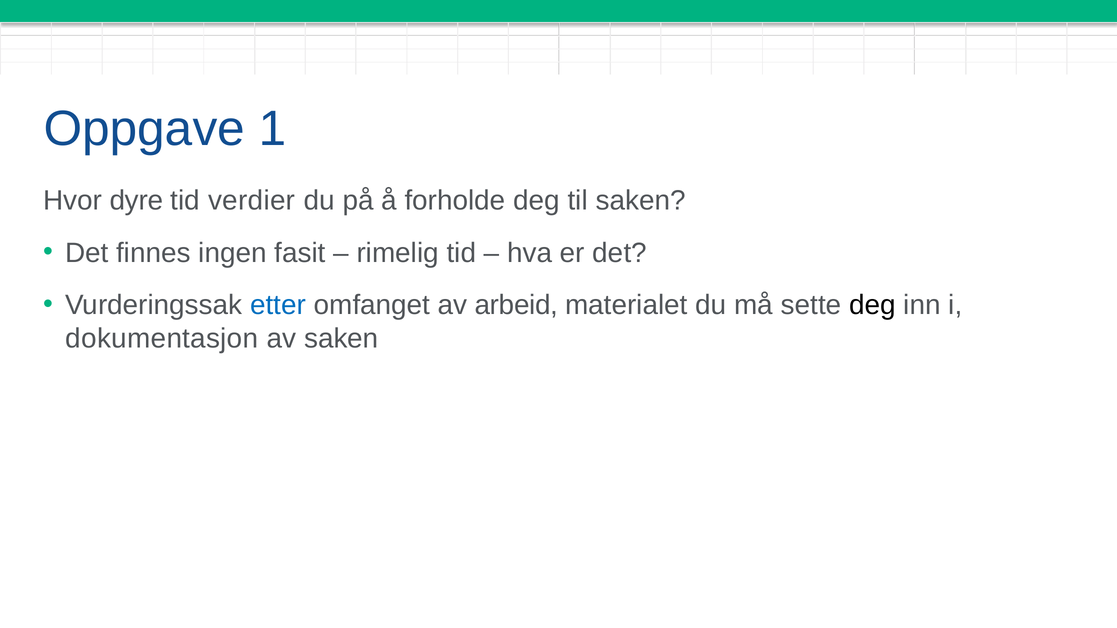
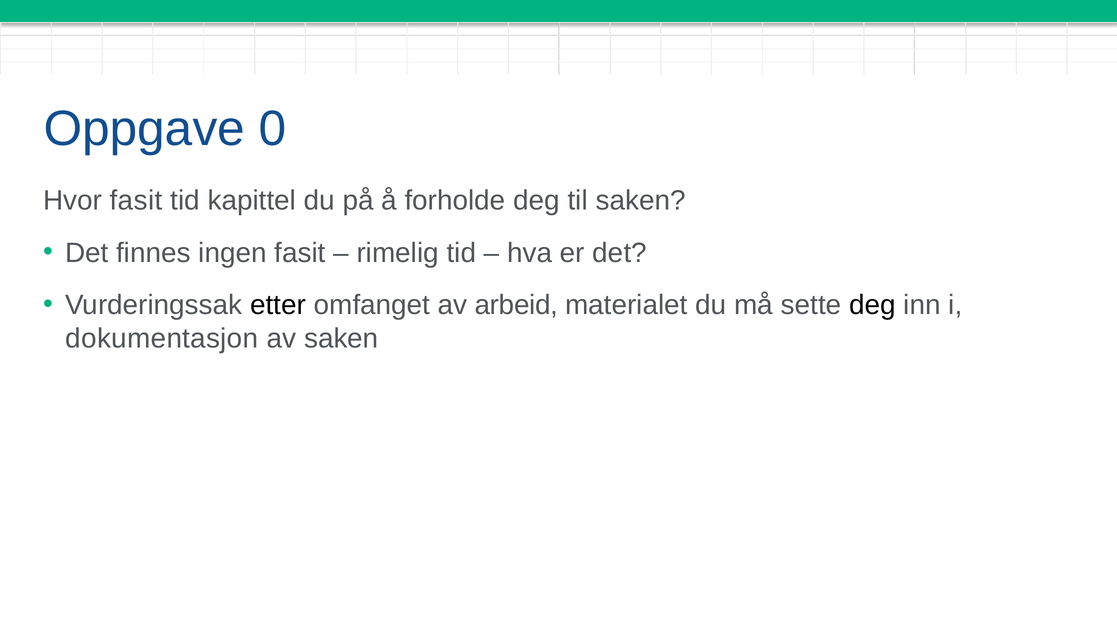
1: 1 -> 0
Hvor dyre: dyre -> fasit
verdier: verdier -> kapittel
etter colour: blue -> black
